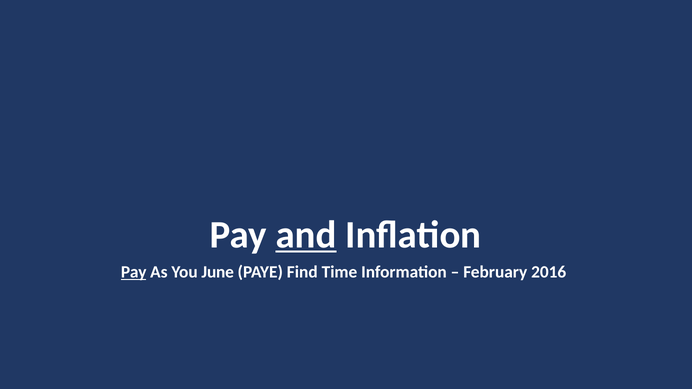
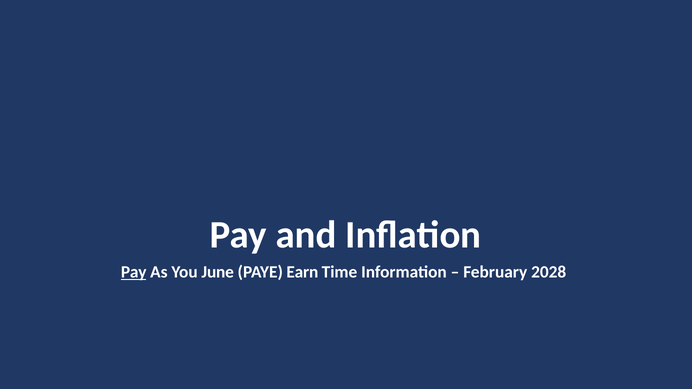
and underline: present -> none
Find: Find -> Earn
2016: 2016 -> 2028
